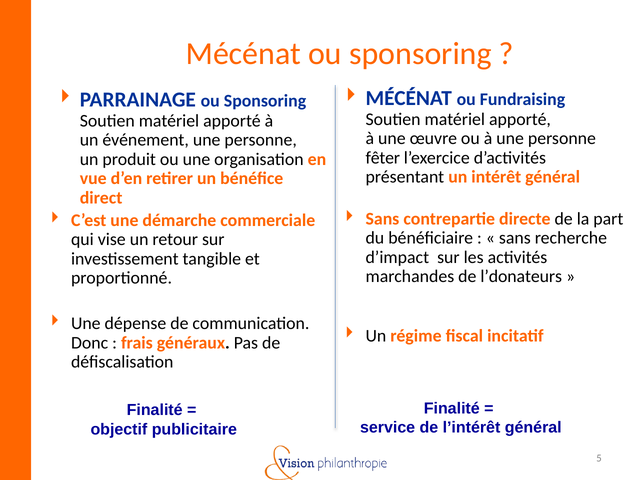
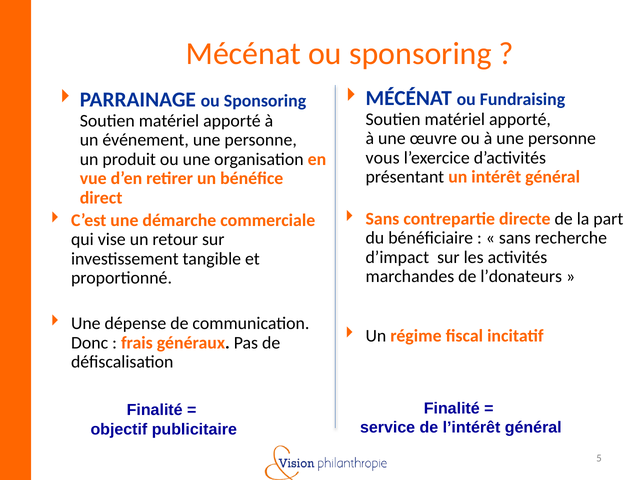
fêter: fêter -> vous
